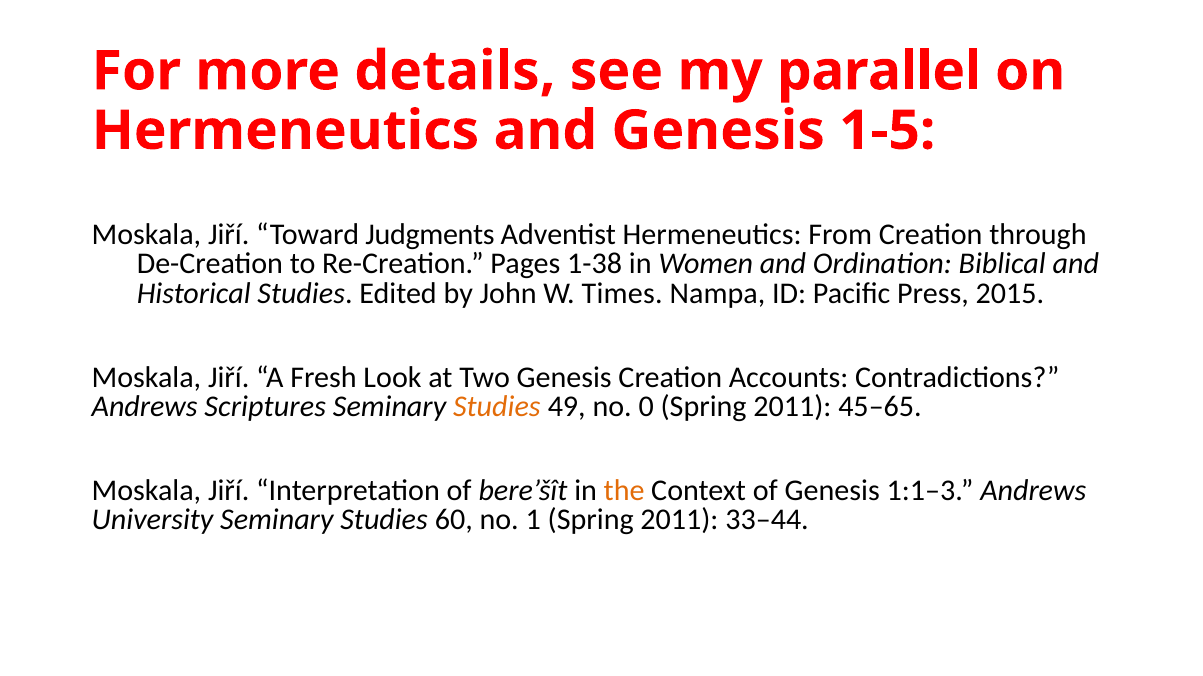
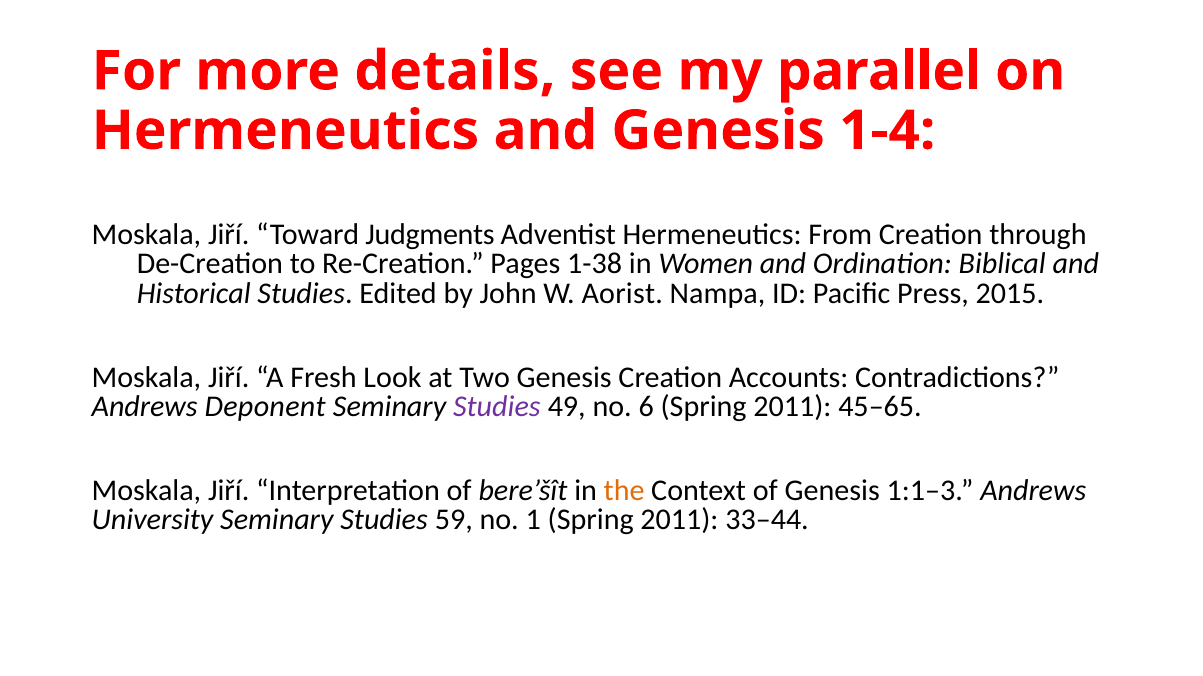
1-5: 1-5 -> 1-4
Times: Times -> Aorist
Scriptures: Scriptures -> Deponent
Studies at (497, 407) colour: orange -> purple
0: 0 -> 6
60: 60 -> 59
